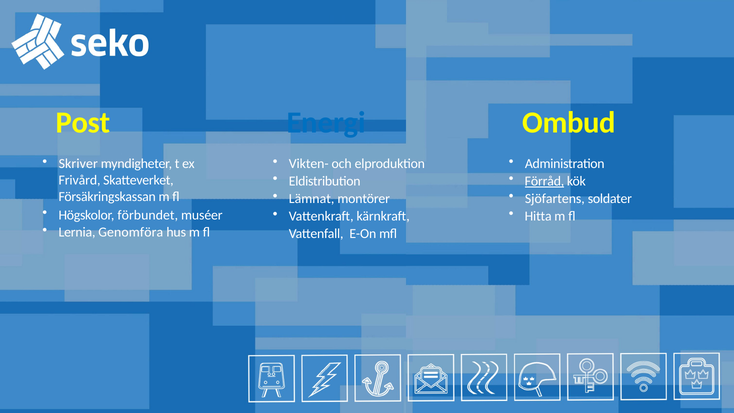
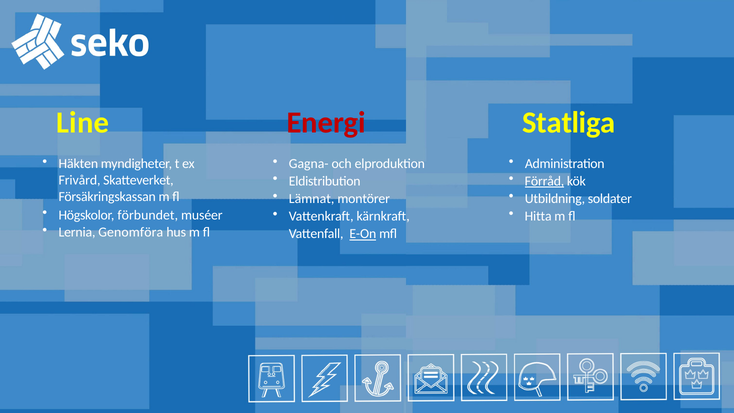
Post: Post -> Line
Energi colour: blue -> red
Ombud: Ombud -> Statliga
Skriver: Skriver -> Häkten
Vikten-: Vikten- -> Gagna-
Sjöfartens: Sjöfartens -> Utbildning
E-On underline: none -> present
